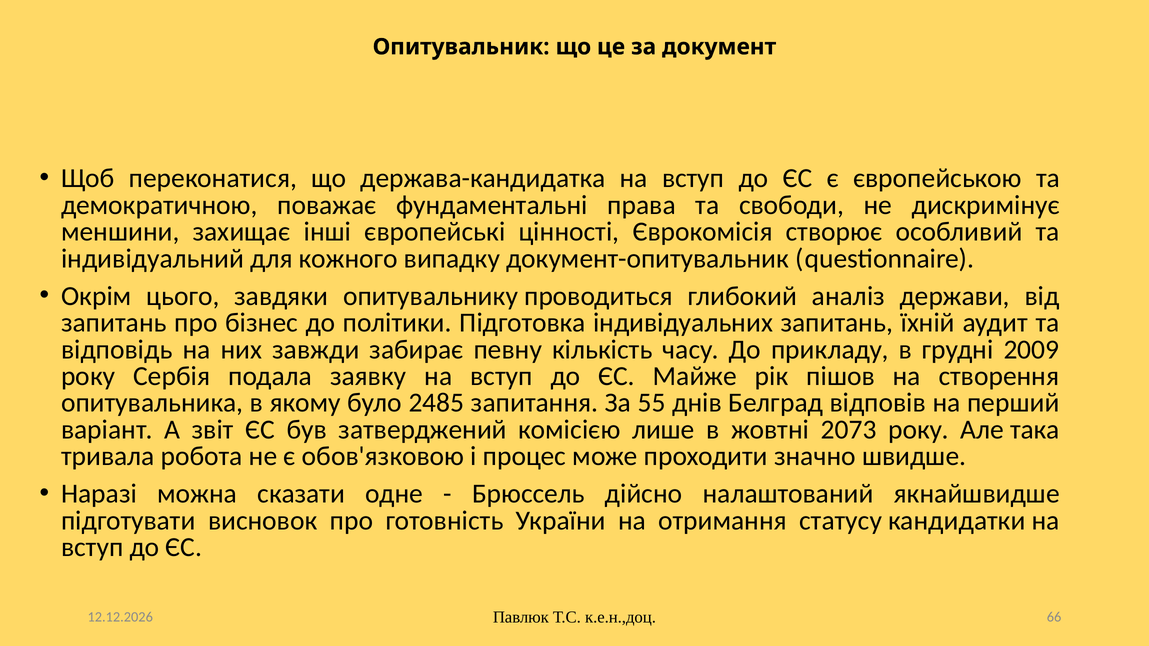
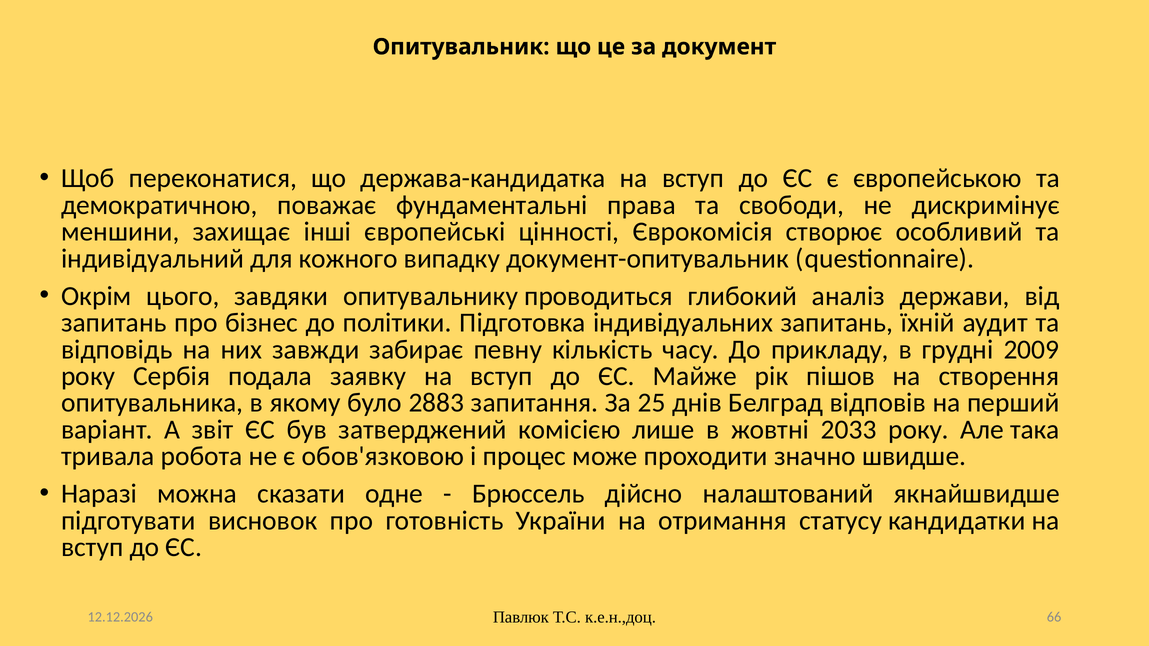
2485: 2485 -> 2883
55: 55 -> 25
2073: 2073 -> 2033
